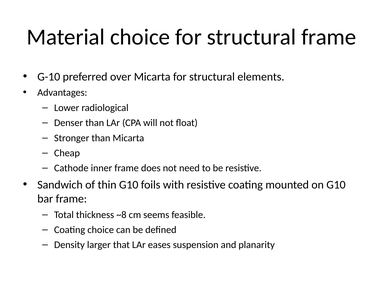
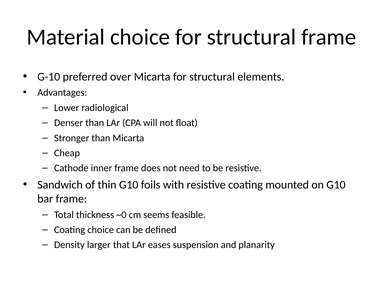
~8: ~8 -> ~0
